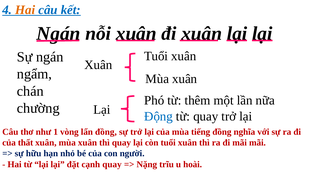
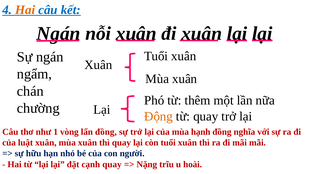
Động colour: blue -> orange
tiếng: tiếng -> hạnh
thất: thất -> luật
